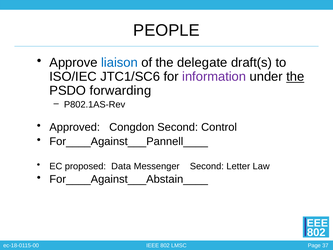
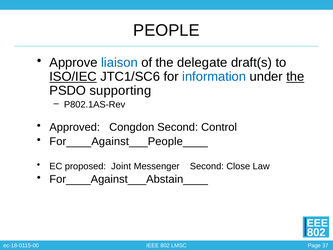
ISO/IEC underline: none -> present
information colour: purple -> blue
forwarding: forwarding -> supporting
For____Against___Pannell____: For____Against___Pannell____ -> For____Against___People____
Data: Data -> Joint
Letter: Letter -> Close
